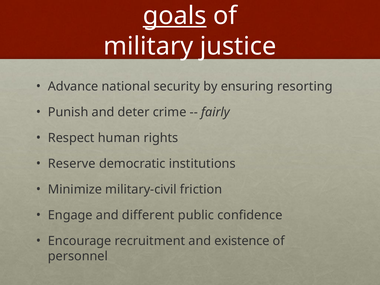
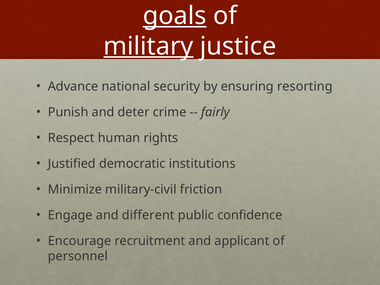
military underline: none -> present
Reserve: Reserve -> Justified
existence: existence -> applicant
